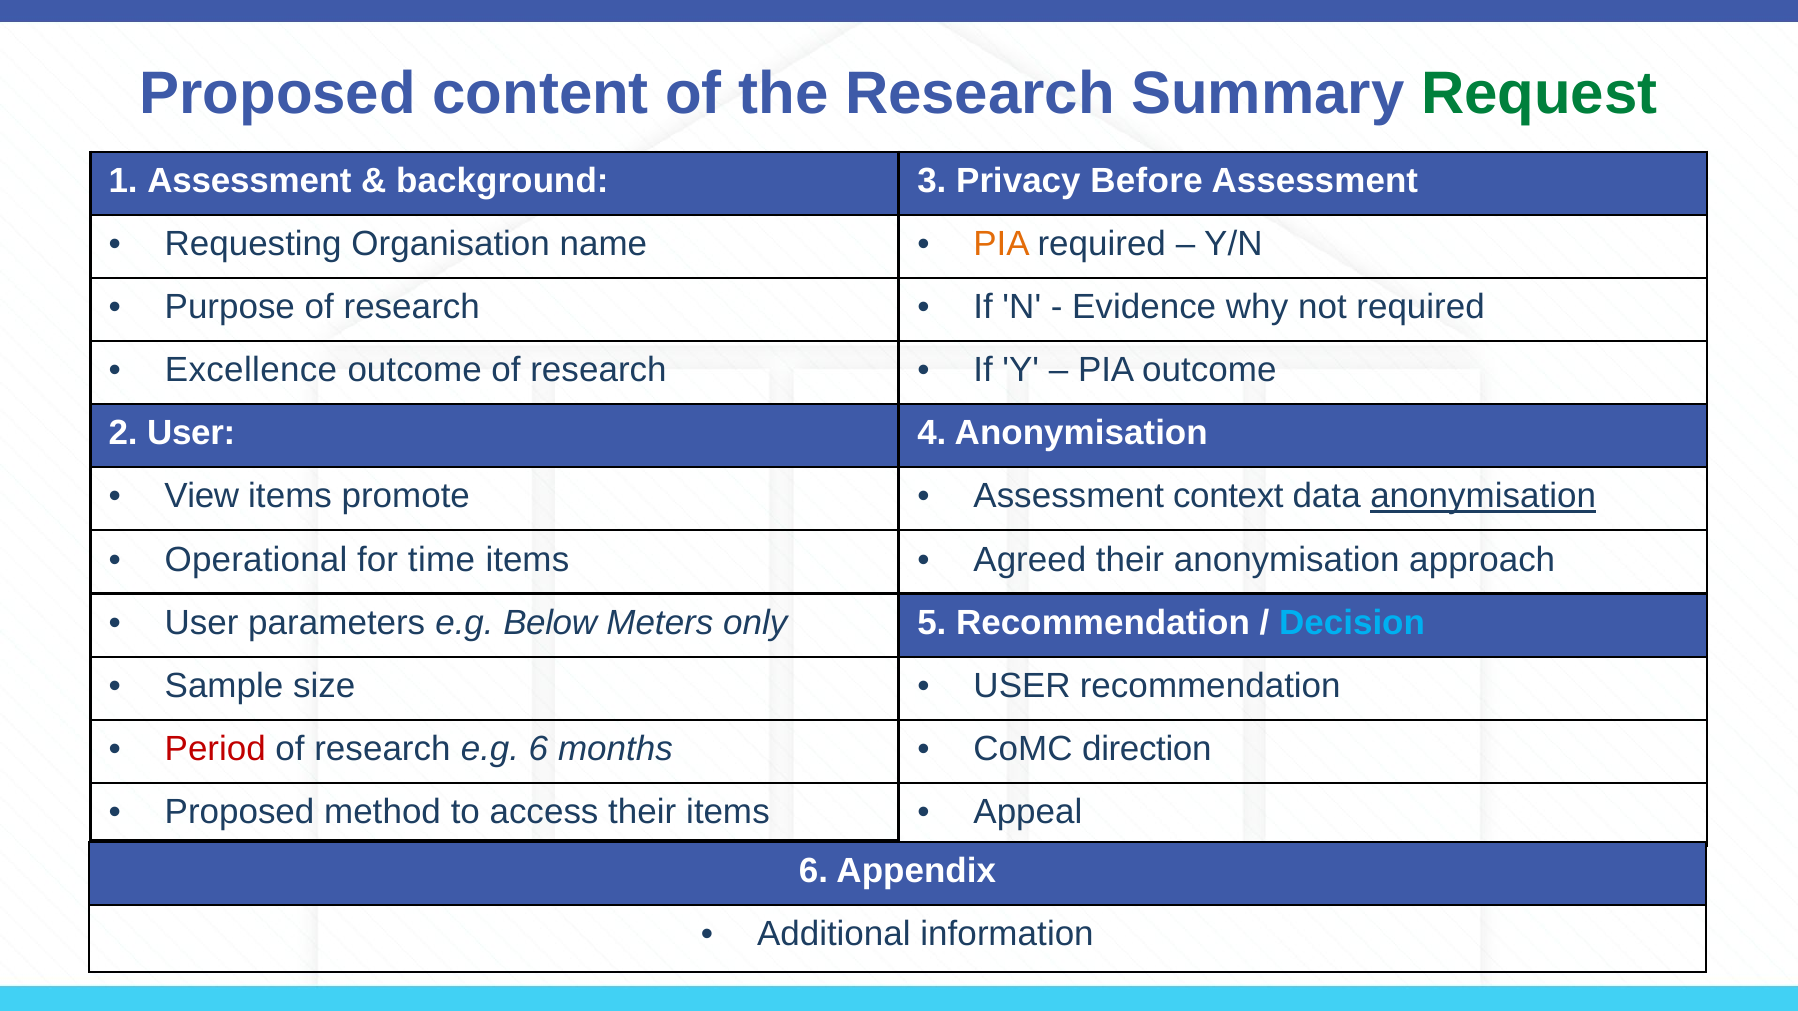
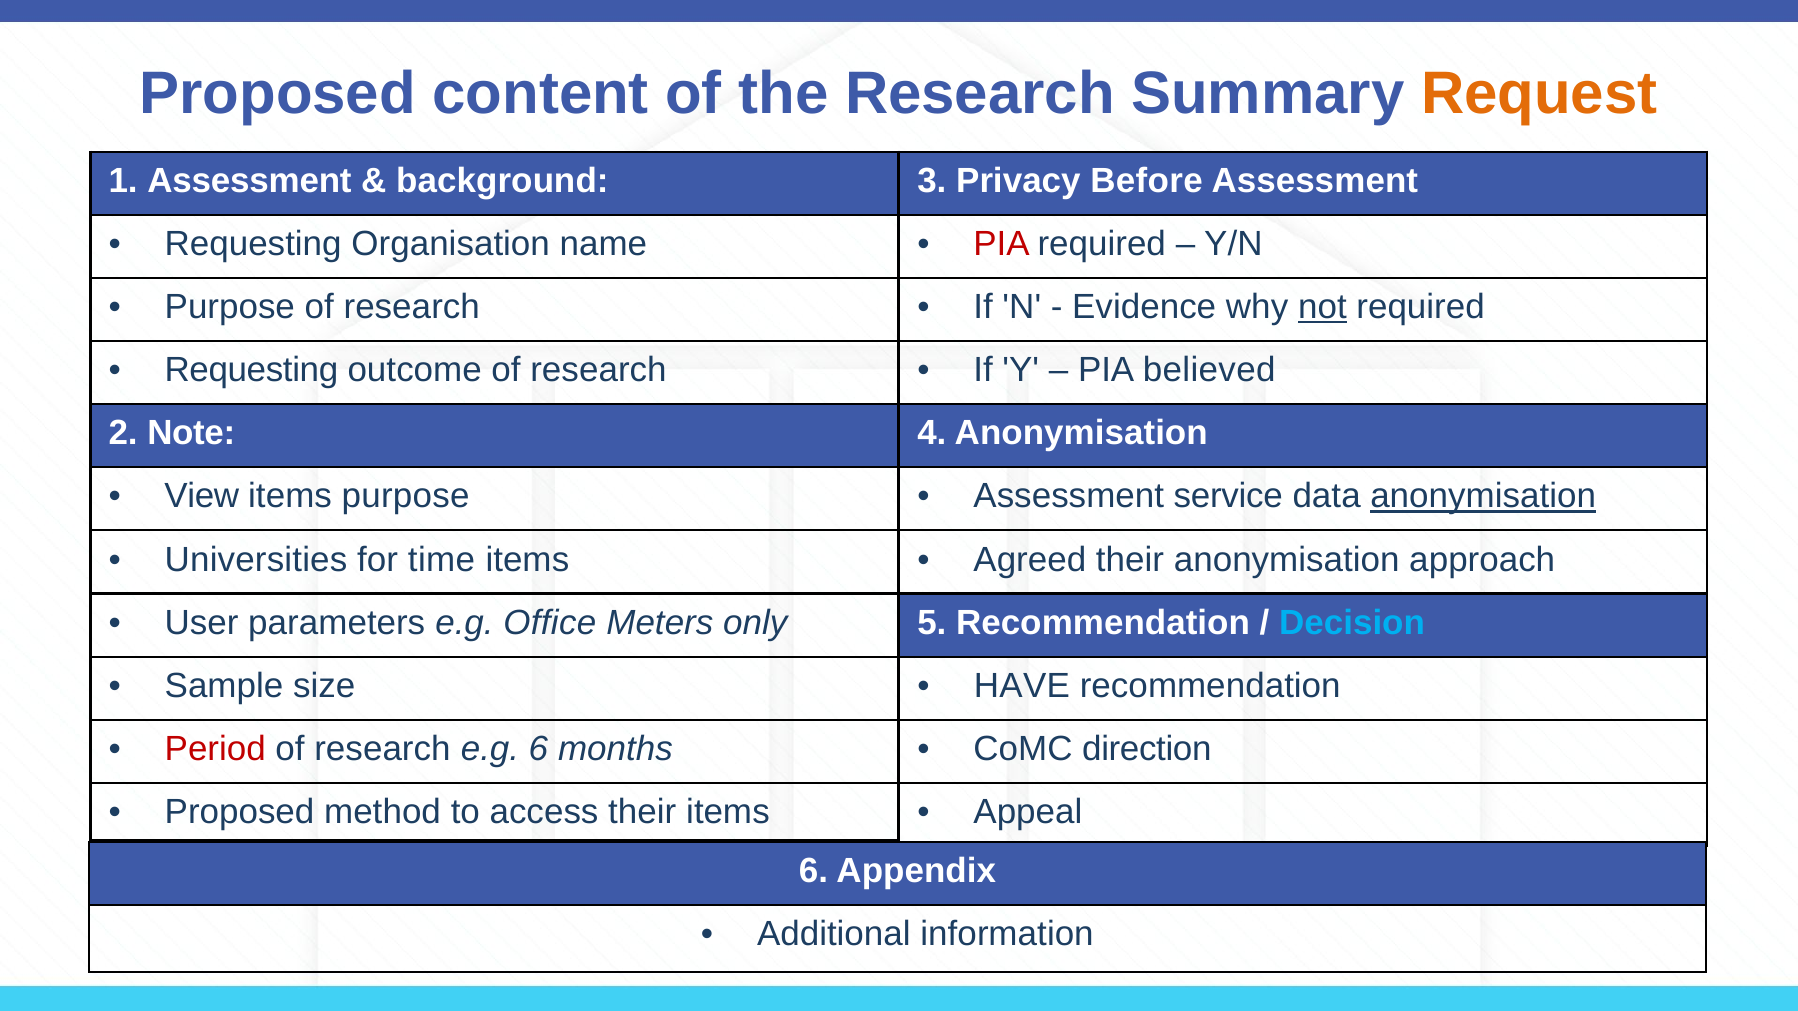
Request colour: green -> orange
PIA at (1002, 244) colour: orange -> red
not underline: none -> present
Excellence at (251, 370): Excellence -> Requesting
PIA outcome: outcome -> believed
2 User: User -> Note
items promote: promote -> purpose
context: context -> service
Operational: Operational -> Universities
Below: Below -> Office
USER at (1022, 686): USER -> HAVE
